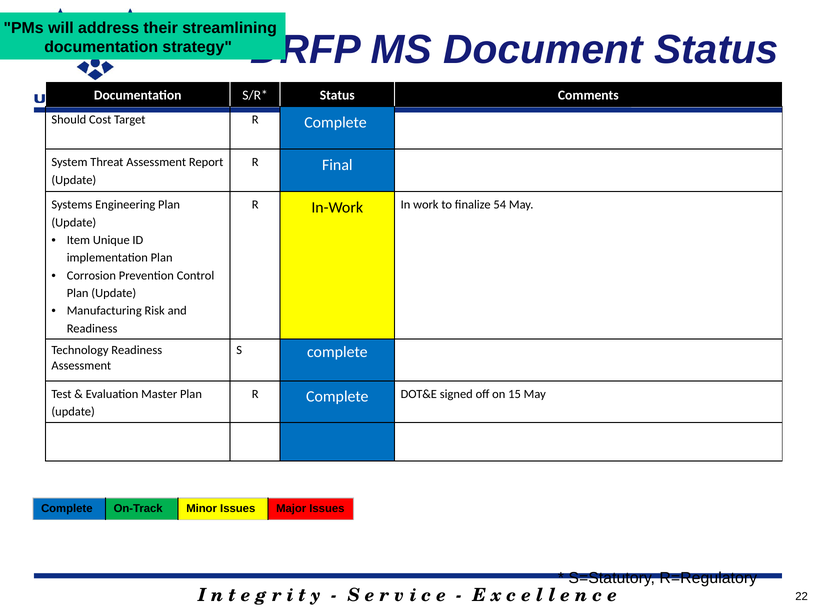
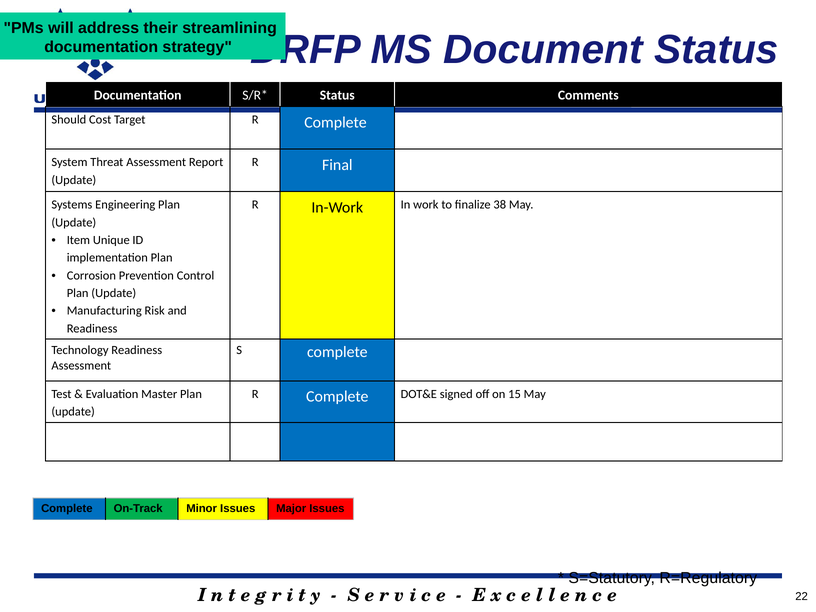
54: 54 -> 38
